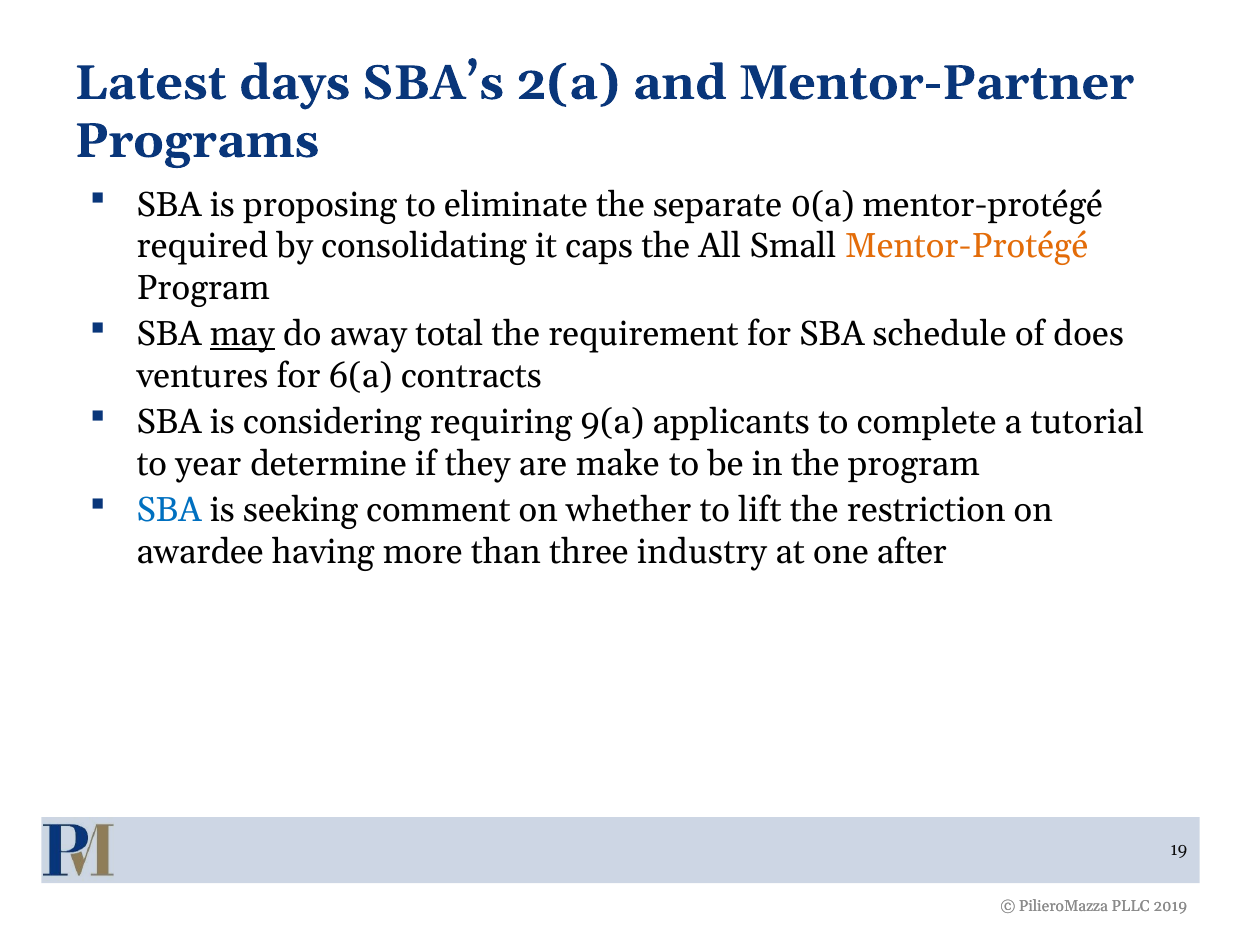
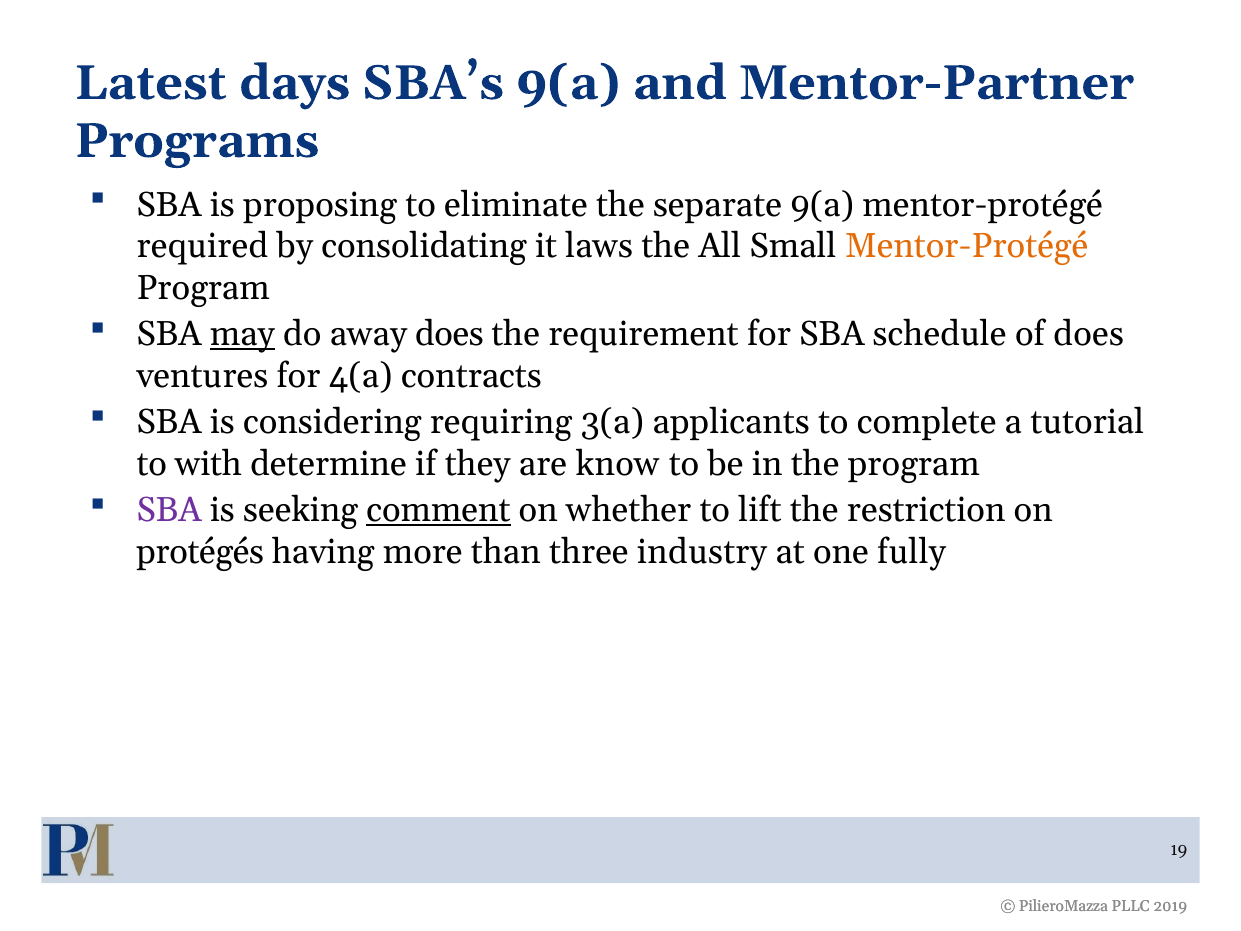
SBA’s 2(a: 2(a -> 9(a
separate 0(a: 0(a -> 9(a
caps: caps -> laws
away total: total -> does
6(a: 6(a -> 4(a
9(a: 9(a -> 3(a
year: year -> with
make: make -> know
SBA at (169, 510) colour: blue -> purple
comment underline: none -> present
awardee: awardee -> protégés
after: after -> fully
